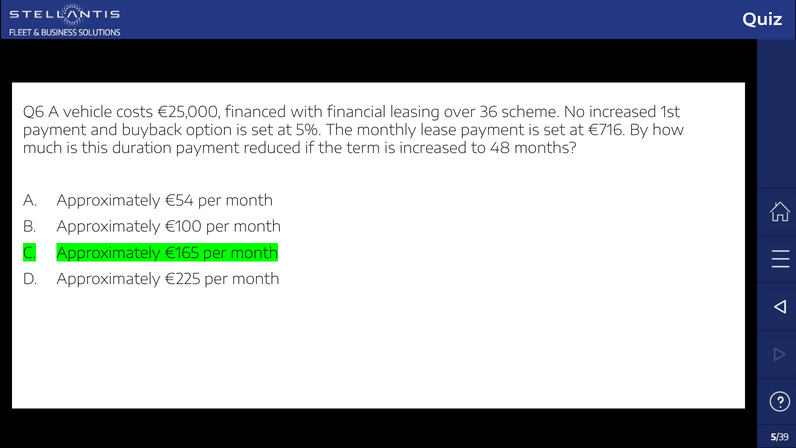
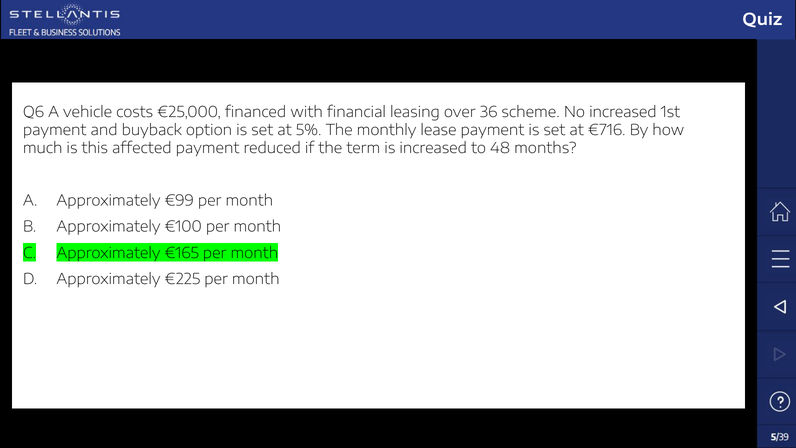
duration: duration -> affected
€54: €54 -> €99
